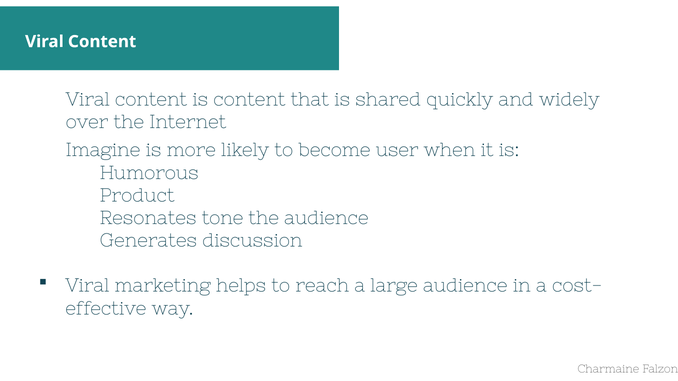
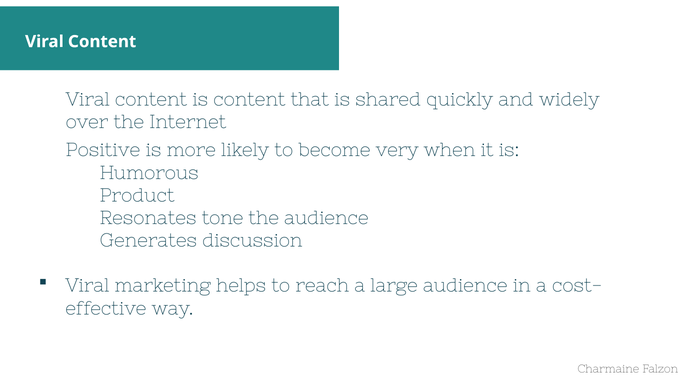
Imagine: Imagine -> Positive
user: user -> very
